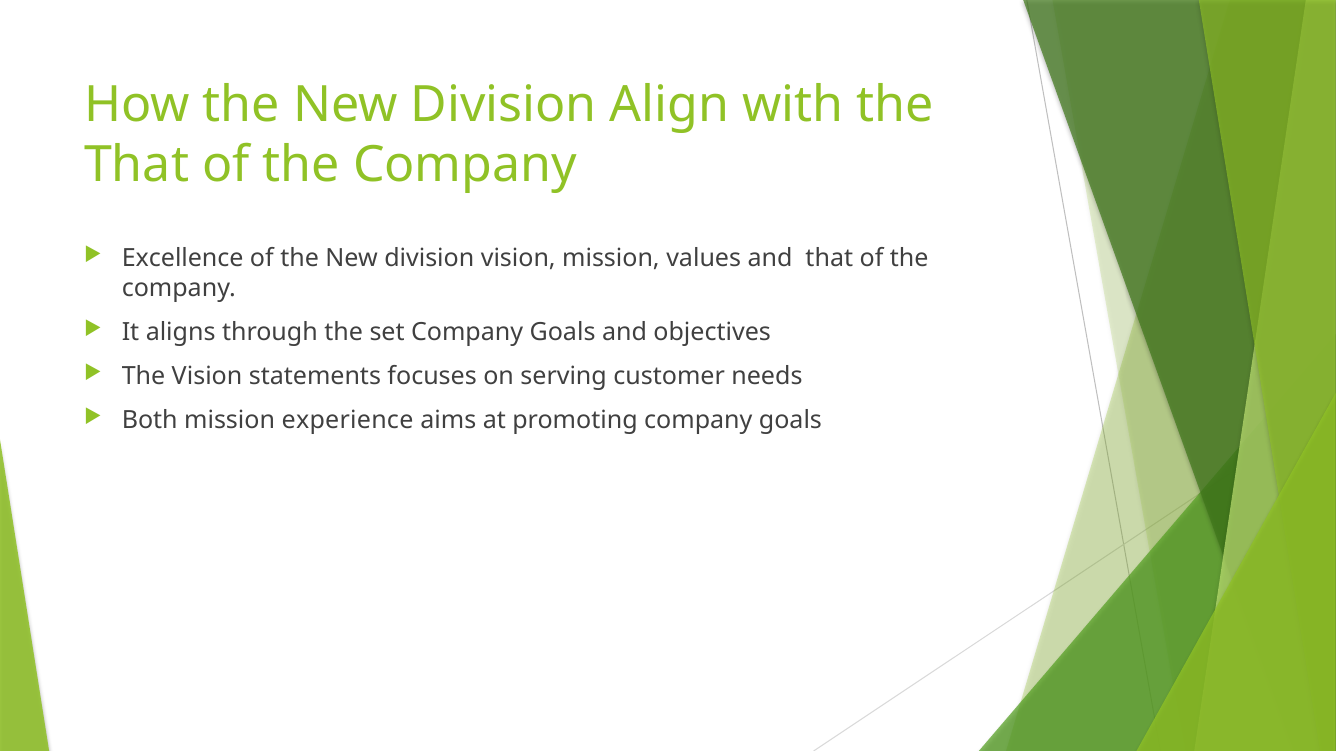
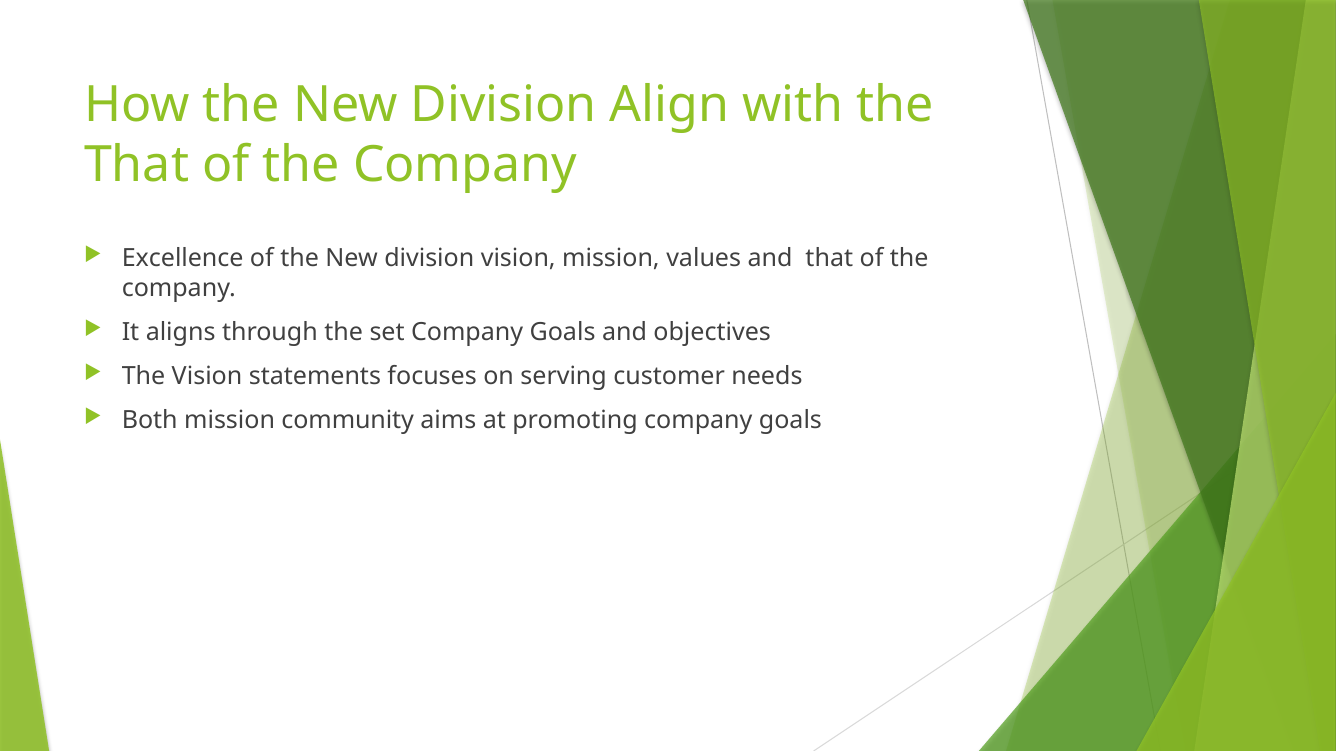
experience: experience -> community
